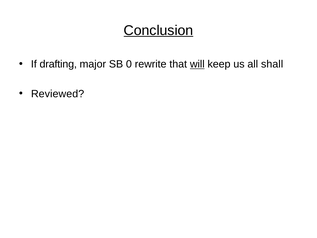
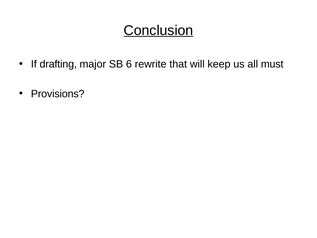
0: 0 -> 6
will underline: present -> none
shall: shall -> must
Reviewed: Reviewed -> Provisions
